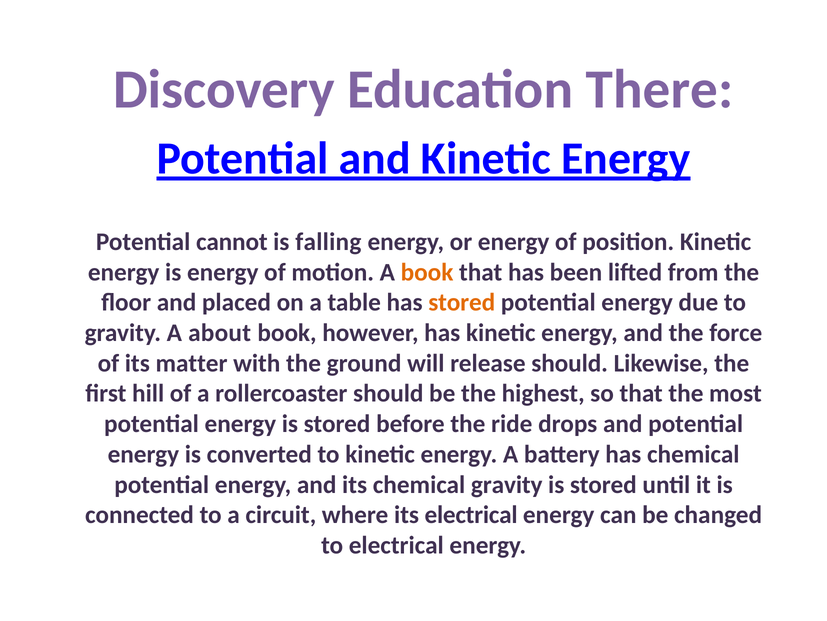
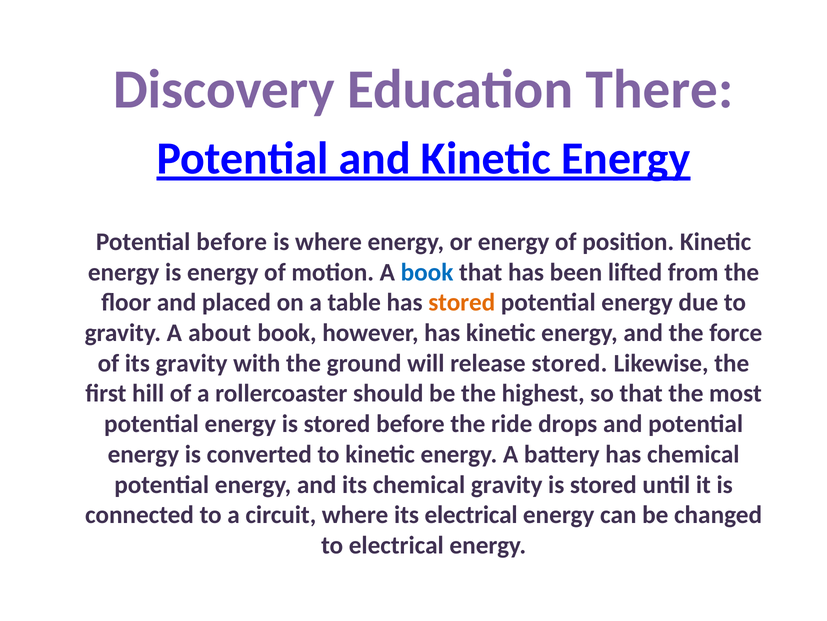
Potential cannot: cannot -> before
is falling: falling -> where
book at (427, 272) colour: orange -> blue
its matter: matter -> gravity
release should: should -> stored
